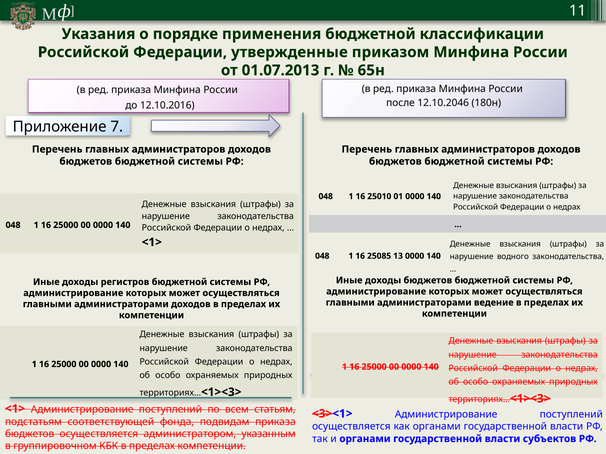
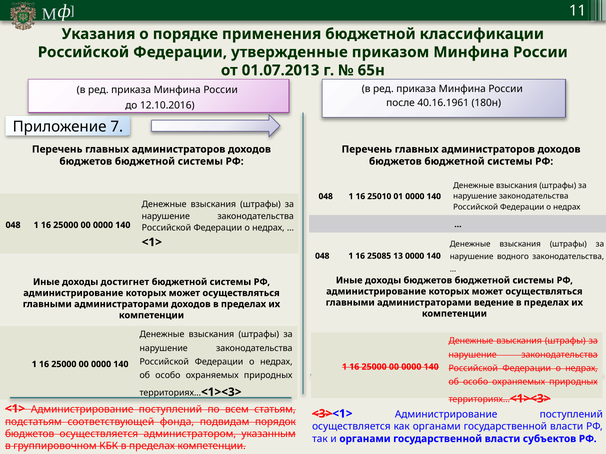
12.10.2046: 12.10.2046 -> 40.16.1961
регистров: регистров -> достигнет
подвидам приказа: приказа -> порядок
